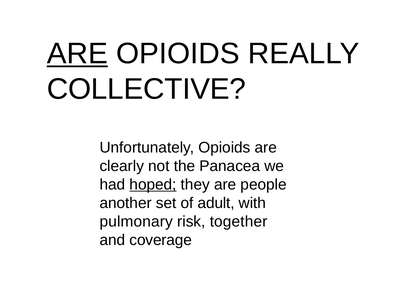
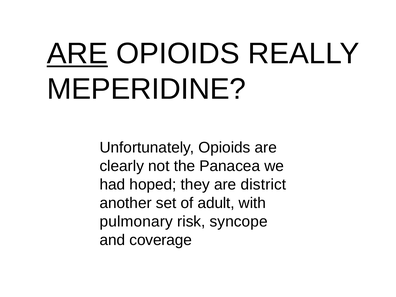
COLLECTIVE: COLLECTIVE -> MEPERIDINE
hoped underline: present -> none
people: people -> district
together: together -> syncope
